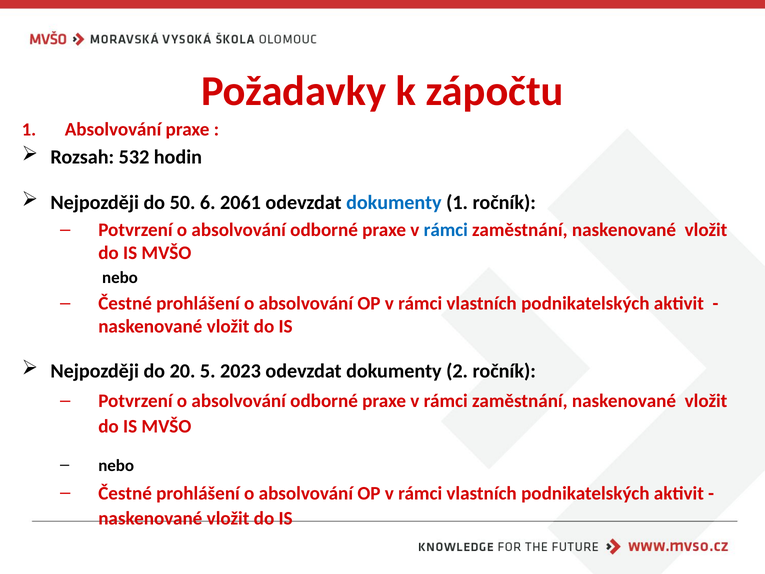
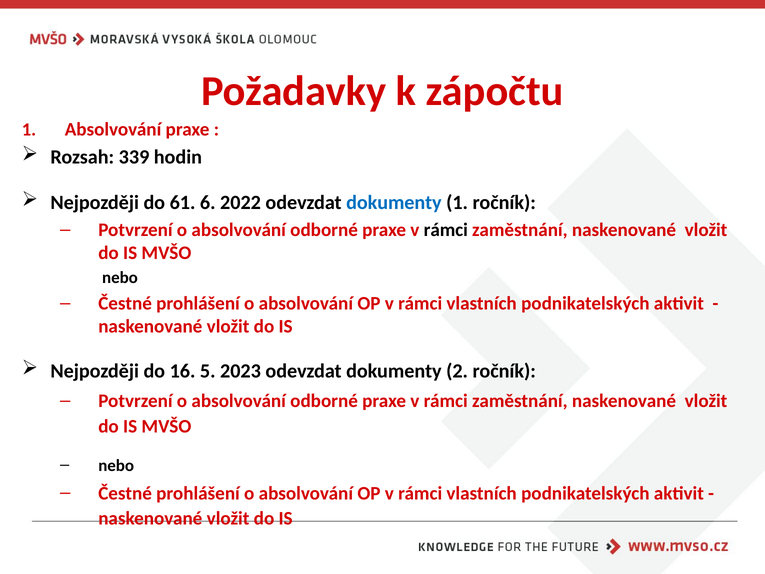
532: 532 -> 339
50: 50 -> 61
2061: 2061 -> 2022
rámci at (446, 230) colour: blue -> black
20: 20 -> 16
